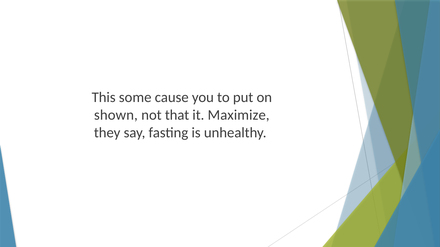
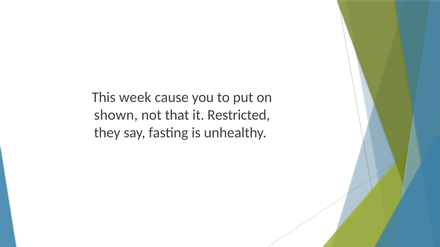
some: some -> week
Maximize: Maximize -> Restricted
